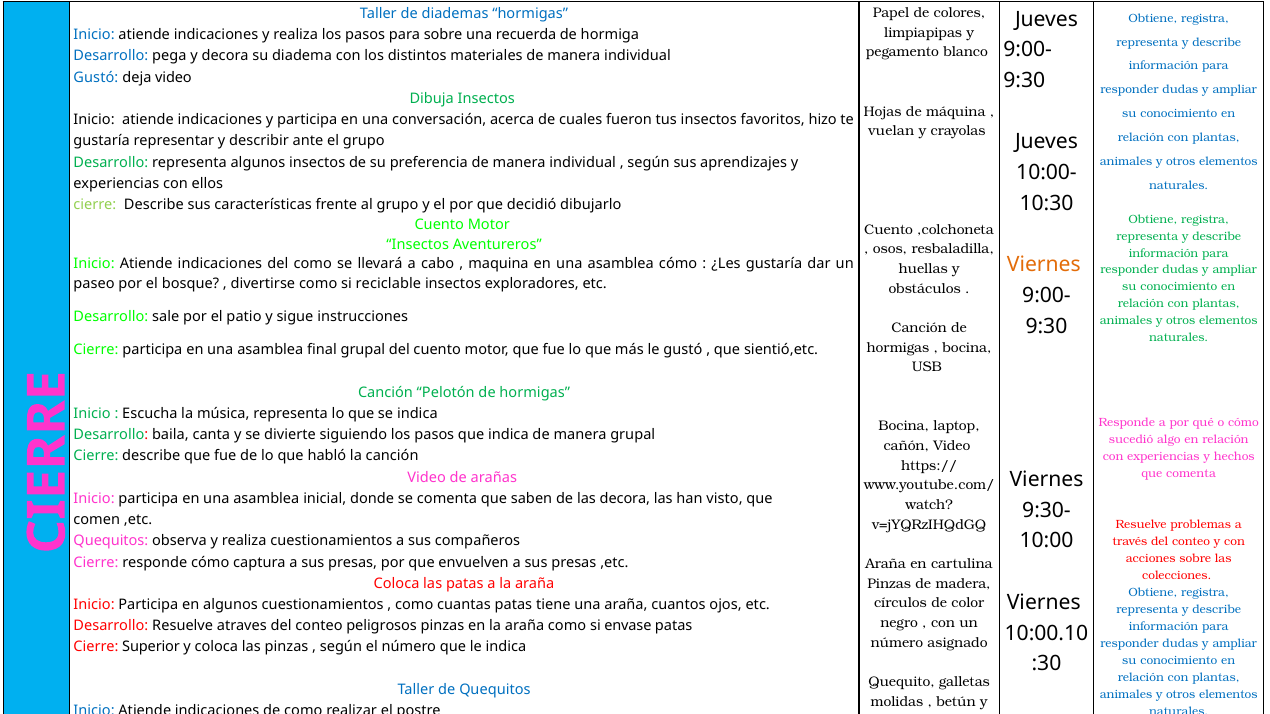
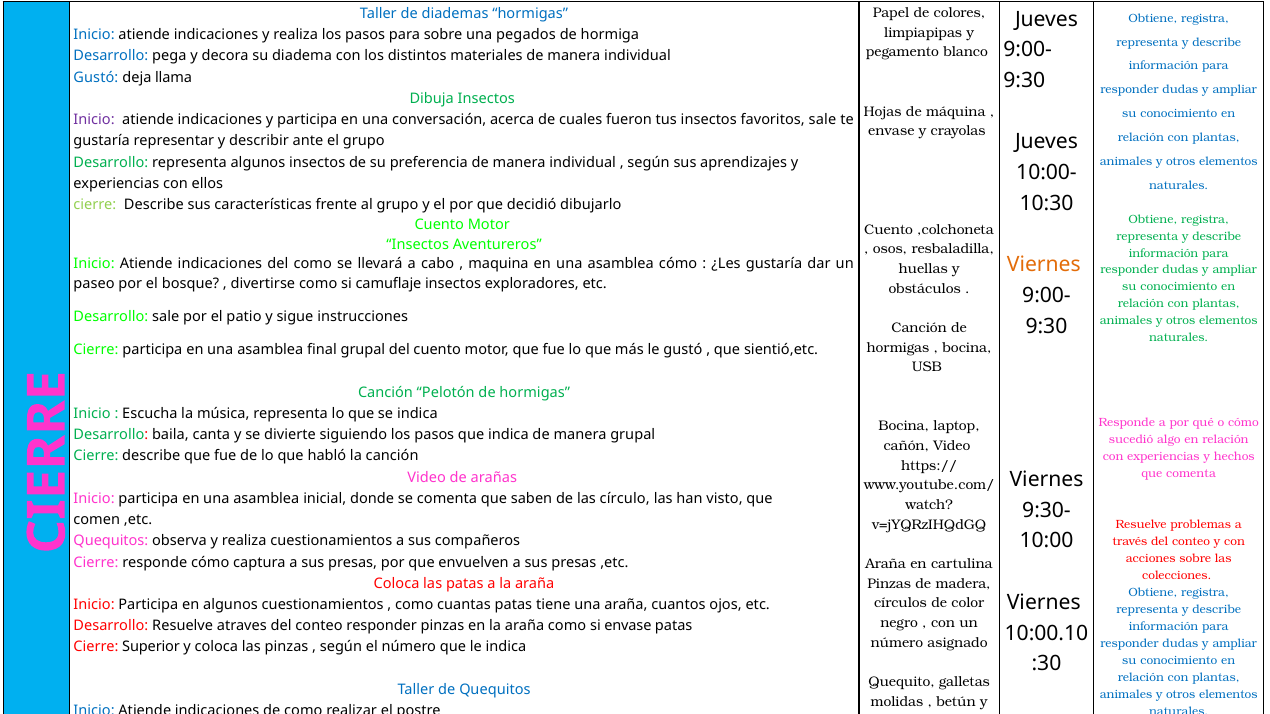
recuerda: recuerda -> pegados
deja video: video -> llama
Inicio at (94, 120) colour: black -> purple
favoritos hizo: hizo -> sale
vuelan at (891, 131): vuelan -> envase
reciclable: reciclable -> camuflaje
las decora: decora -> círculo
conteo peligrosos: peligrosos -> responder
